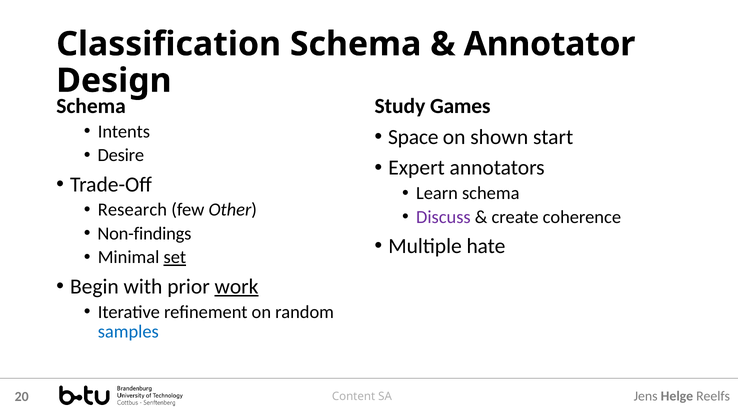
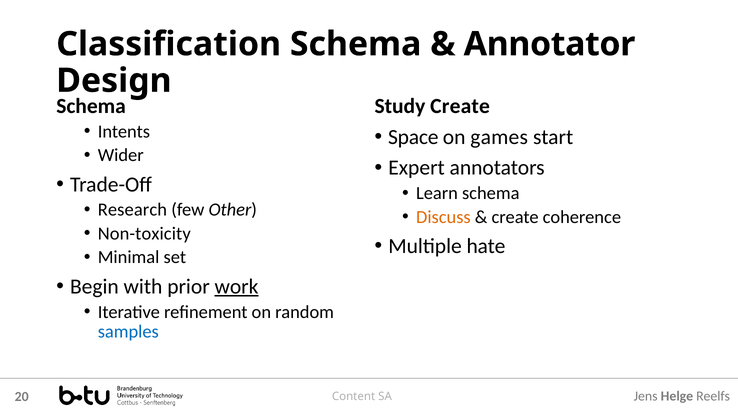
Study Games: Games -> Create
shown: shown -> games
Desire: Desire -> Wider
Discuss colour: purple -> orange
Non-findings: Non-findings -> Non-toxicity
set underline: present -> none
